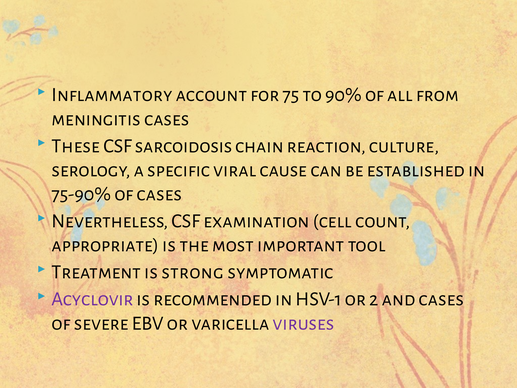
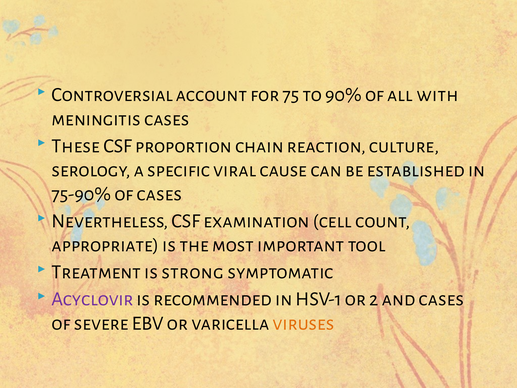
Inflammatory: Inflammatory -> Controversial
from: from -> with
sarcoidosis: sarcoidosis -> proportion
viruses colour: purple -> orange
